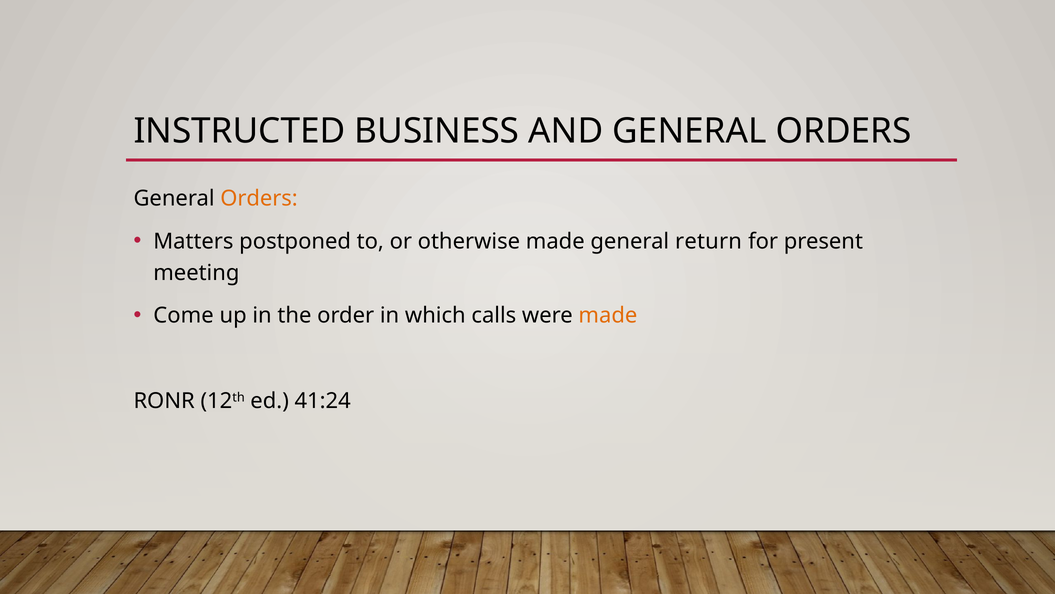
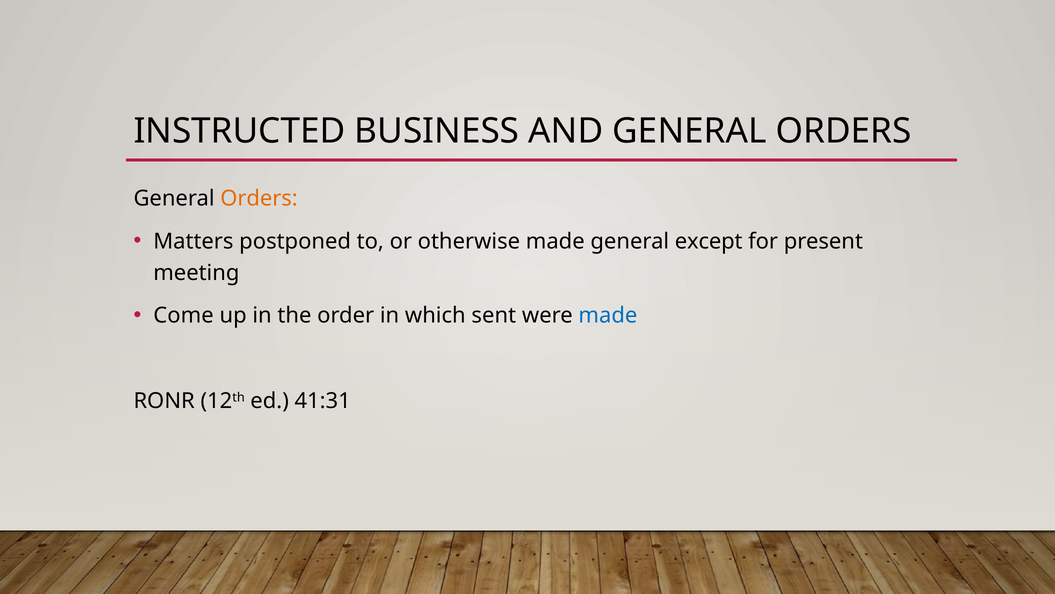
return: return -> except
calls: calls -> sent
made at (608, 315) colour: orange -> blue
41:24: 41:24 -> 41:31
